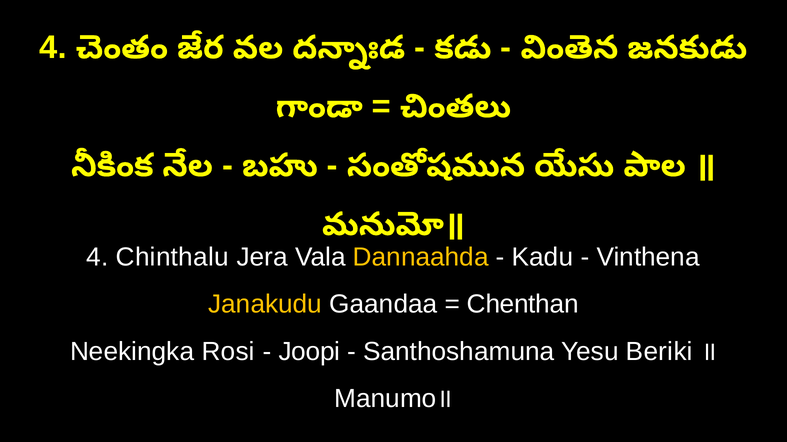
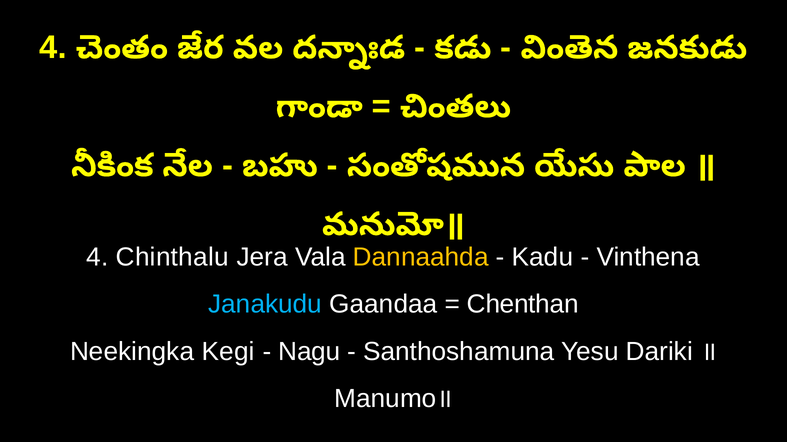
Janakudu colour: yellow -> light blue
Rosi: Rosi -> Kegi
Joopi: Joopi -> Nagu
Beriki: Beriki -> Dariki
